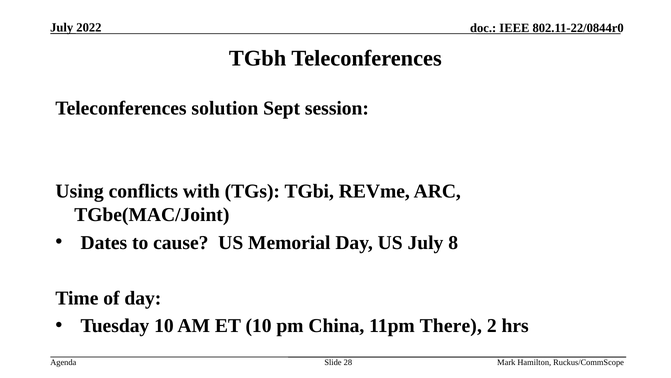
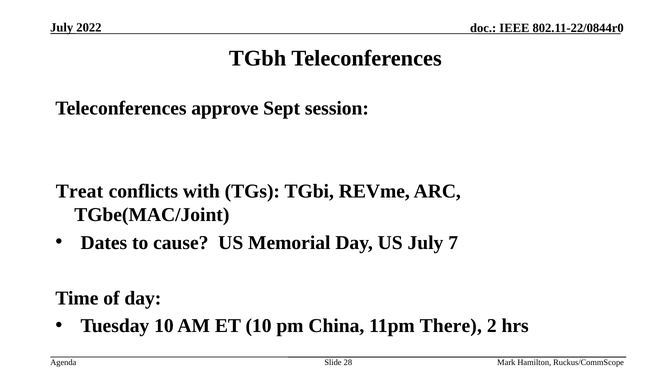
solution: solution -> approve
Using: Using -> Treat
8: 8 -> 7
